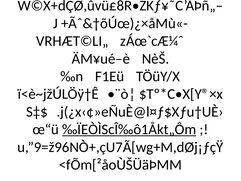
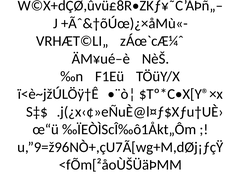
‰ÏEÒÌScÎ‰ô1Åkt„Ôm underline: present -> none
